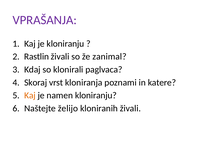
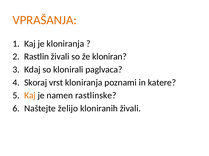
VPRAŠANJA colour: purple -> orange
je kloniranju: kloniranju -> kloniranja
zanimal: zanimal -> kloniran
namen kloniranju: kloniranju -> rastlinske
